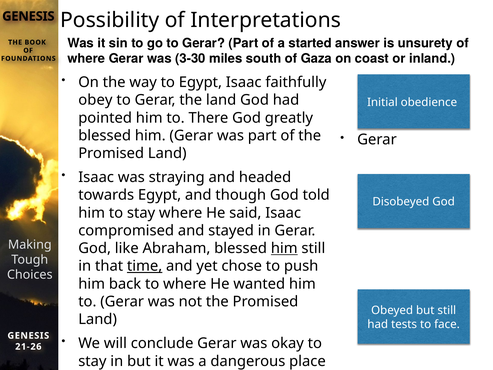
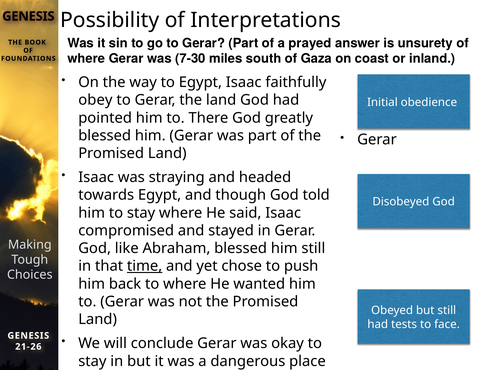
started: started -> prayed
3-30: 3-30 -> 7-30
him at (284, 248) underline: present -> none
